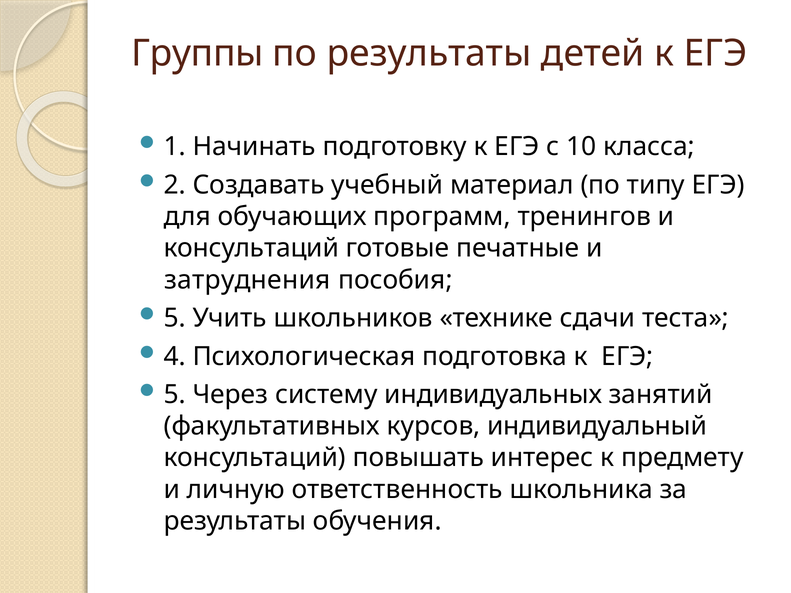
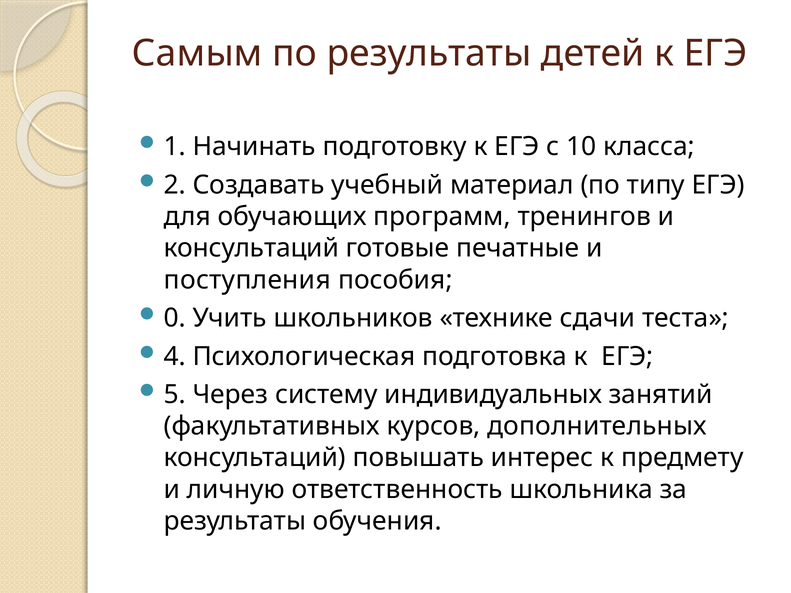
Группы: Группы -> Самым
затруднения: затруднения -> поступления
5 at (175, 318): 5 -> 0
индивидуальный: индивидуальный -> дополнительных
